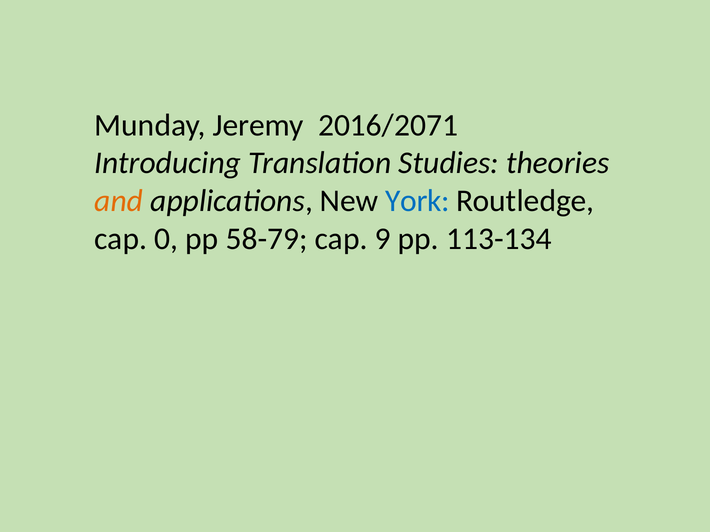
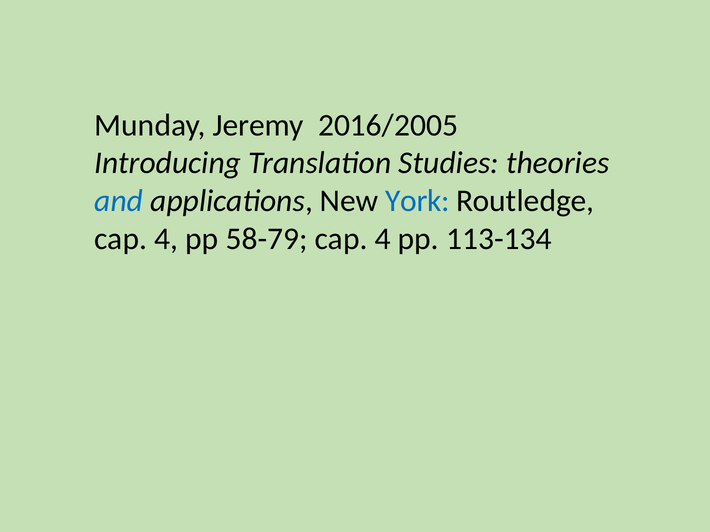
2016/2071: 2016/2071 -> 2016/2005
and colour: orange -> blue
0 at (166, 239): 0 -> 4
58-79 cap 9: 9 -> 4
